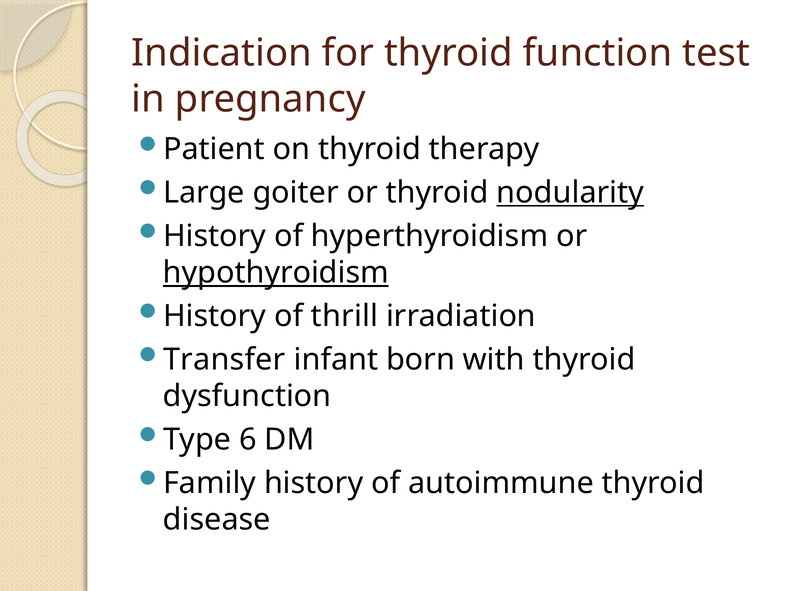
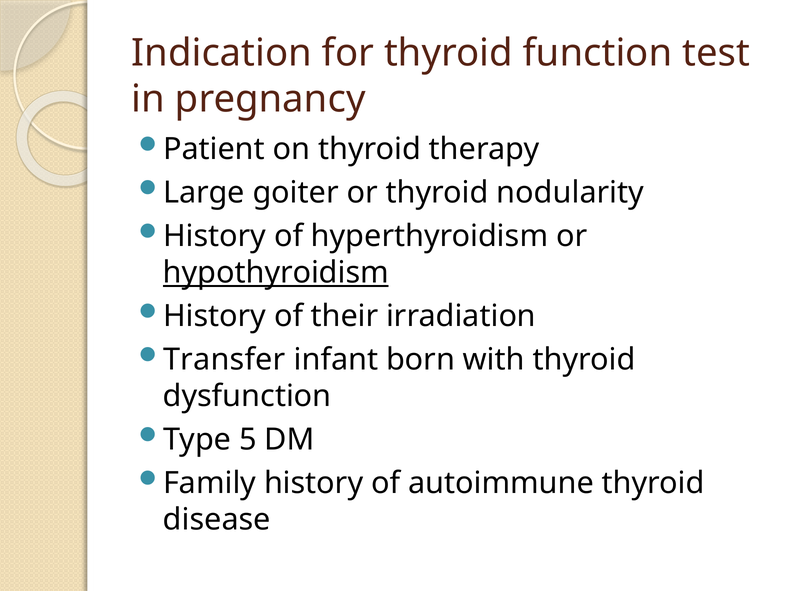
nodularity underline: present -> none
thrill: thrill -> their
6: 6 -> 5
